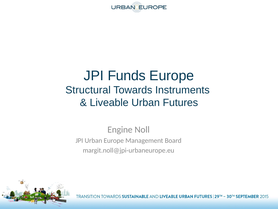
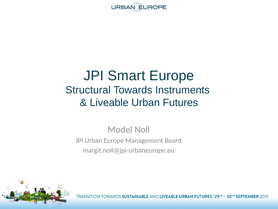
Funds: Funds -> Smart
Engine: Engine -> Model
